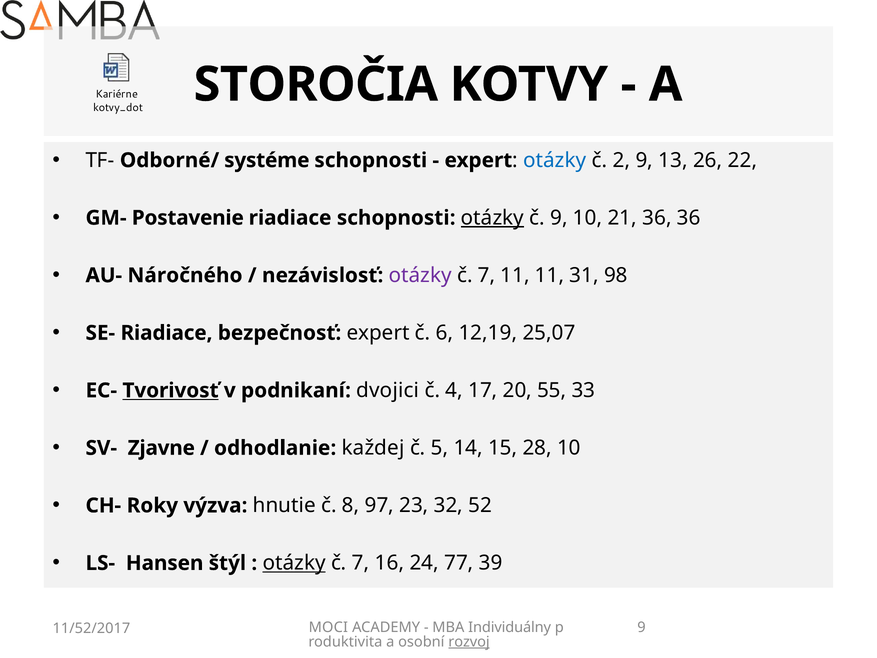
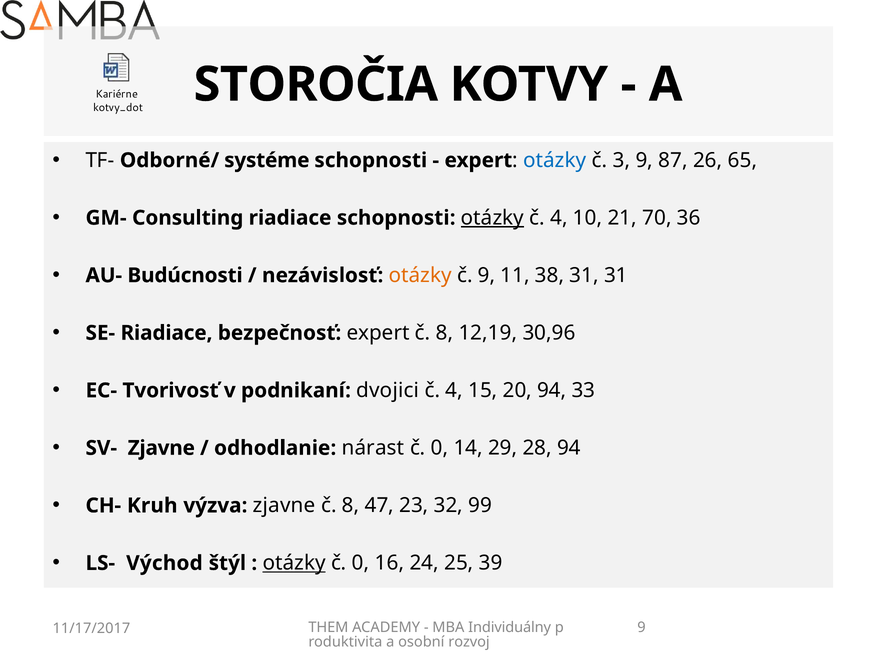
2: 2 -> 3
13: 13 -> 87
22: 22 -> 65
Postavenie: Postavenie -> Consulting
9 at (559, 218): 9 -> 4
21 36: 36 -> 70
Náročného: Náročného -> Budúcnosti
otázky at (420, 275) colour: purple -> orange
7 at (487, 275): 7 -> 9
11 11: 11 -> 38
31 98: 98 -> 31
6 at (444, 333): 6 -> 8
25,07: 25,07 -> 30,96
Tvorivosť underline: present -> none
17: 17 -> 15
20 55: 55 -> 94
každej: každej -> nárast
5 at (439, 448): 5 -> 0
15: 15 -> 29
28 10: 10 -> 94
Roky: Roky -> Kruh
výzva hnutie: hnutie -> zjavne
97: 97 -> 47
52: 52 -> 99
Hansen: Hansen -> Východ
7 at (361, 563): 7 -> 0
77: 77 -> 25
MOCI: MOCI -> THEM
11/52/2017: 11/52/2017 -> 11/17/2017
rozvoj underline: present -> none
